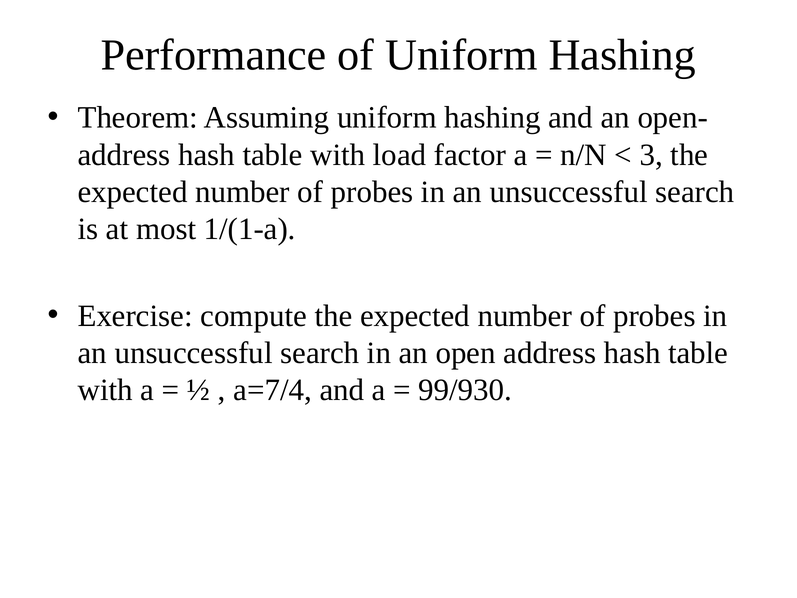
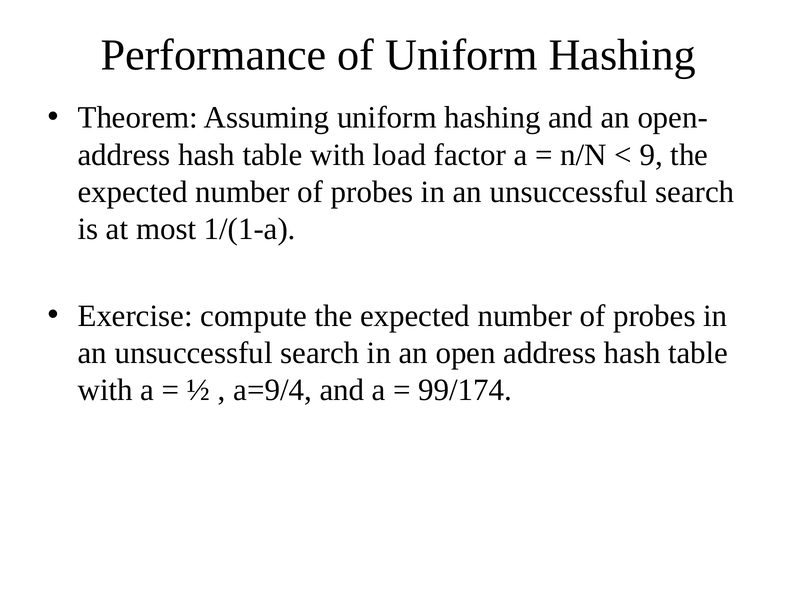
3: 3 -> 9
a=7/4: a=7/4 -> a=9/4
99/930: 99/930 -> 99/174
